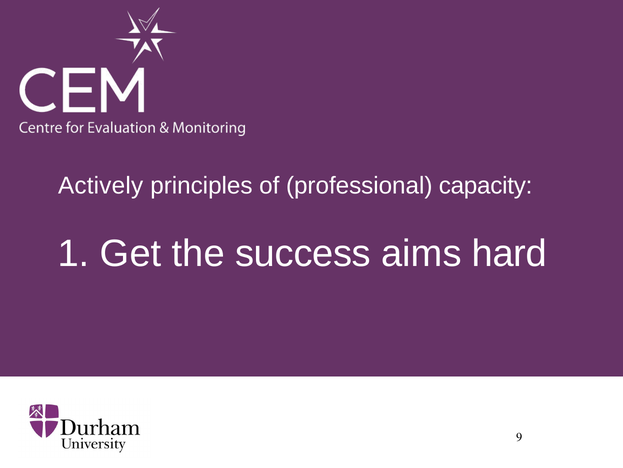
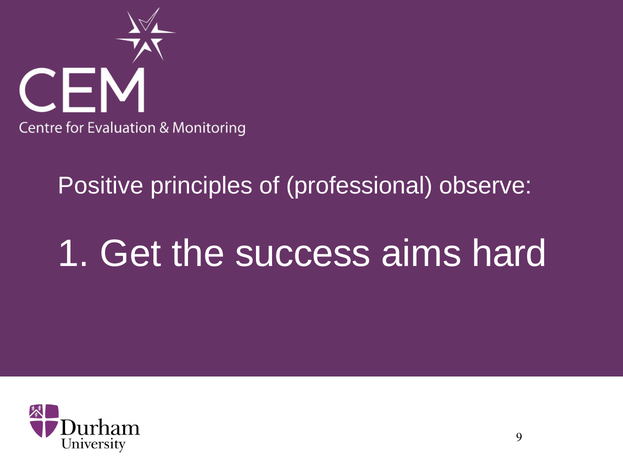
Actively: Actively -> Positive
capacity: capacity -> observe
